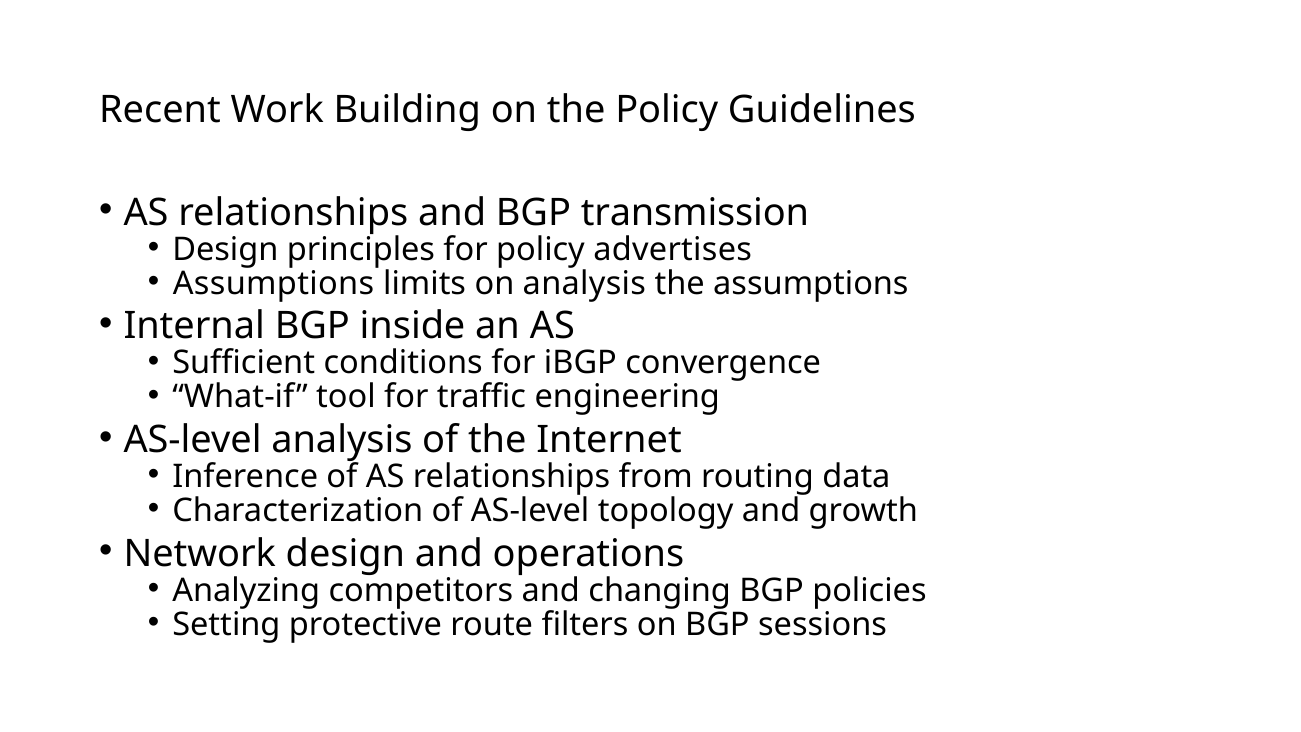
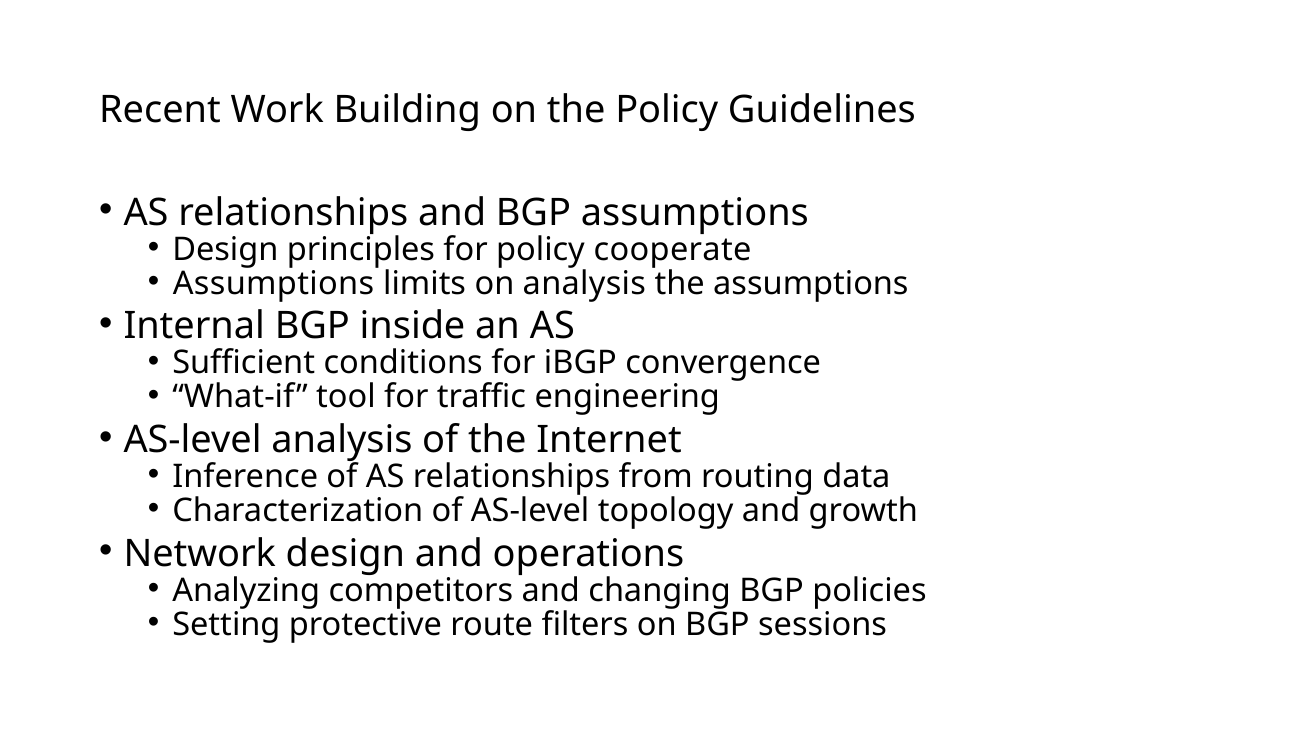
BGP transmission: transmission -> assumptions
advertises: advertises -> cooperate
